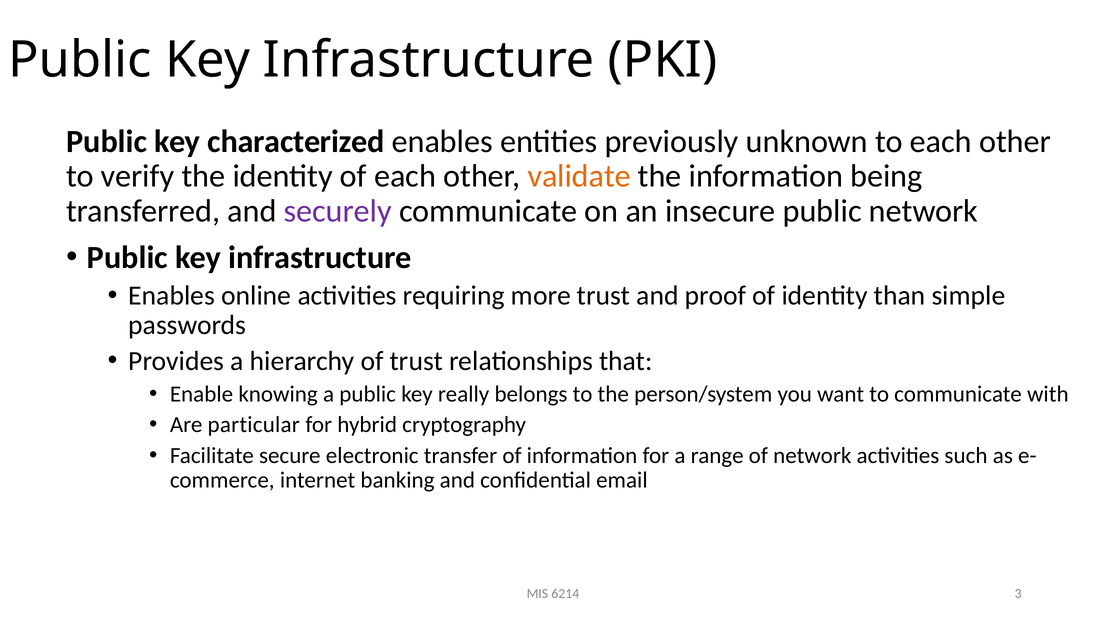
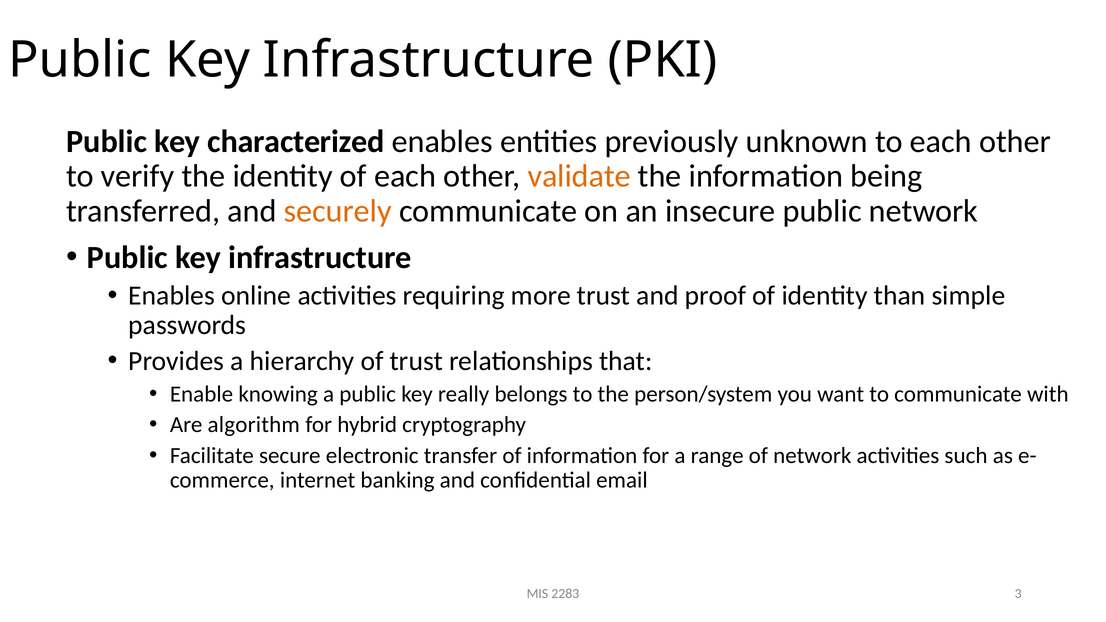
securely colour: purple -> orange
particular: particular -> algorithm
6214: 6214 -> 2283
